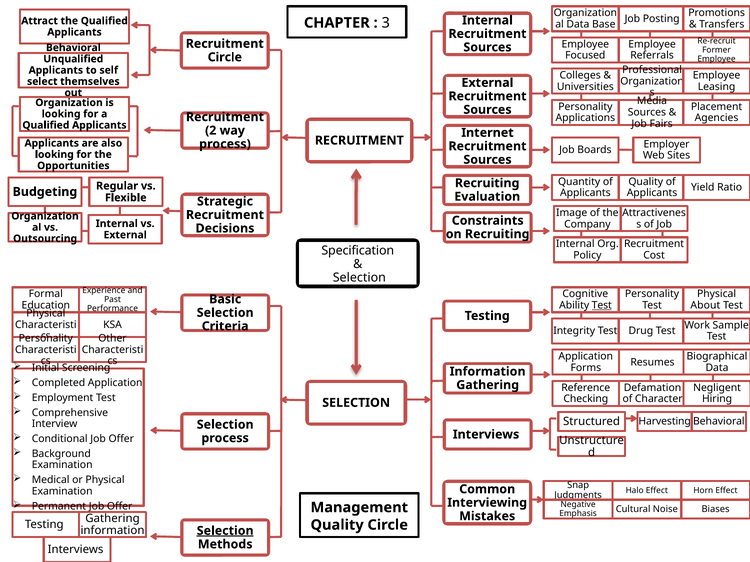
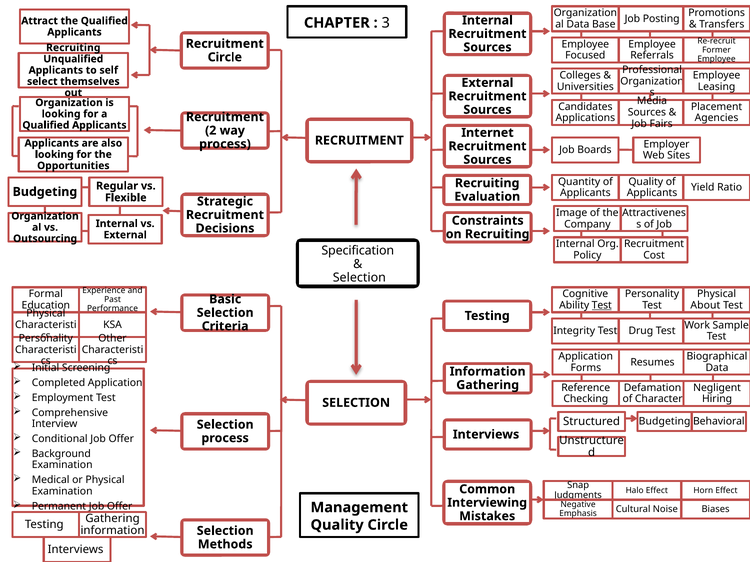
Behavioral at (73, 48): Behavioral -> Recruiting
Personality at (585, 107): Personality -> Candidates
Harvesting at (665, 422): Harvesting -> Budgeting
Selection at (225, 531) underline: present -> none
